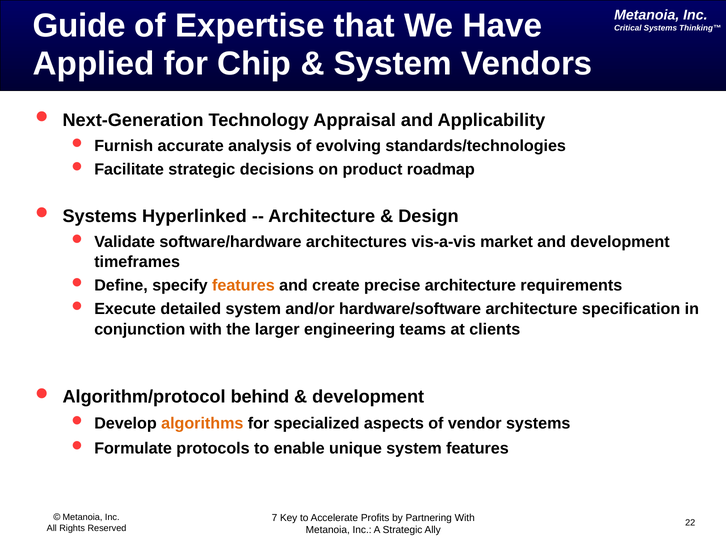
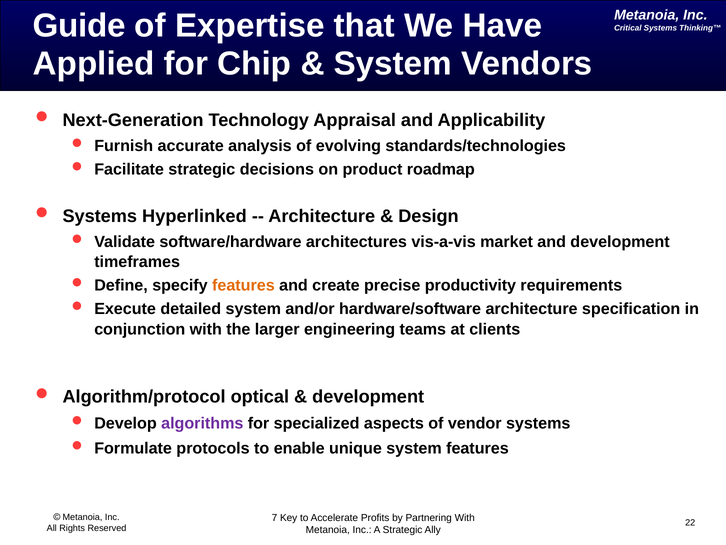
precise architecture: architecture -> productivity
behind: behind -> optical
algorithms colour: orange -> purple
